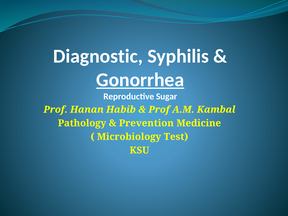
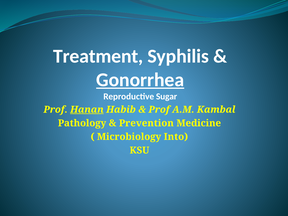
Diagnostic: Diagnostic -> Treatment
Hanan underline: none -> present
Test: Test -> Into
